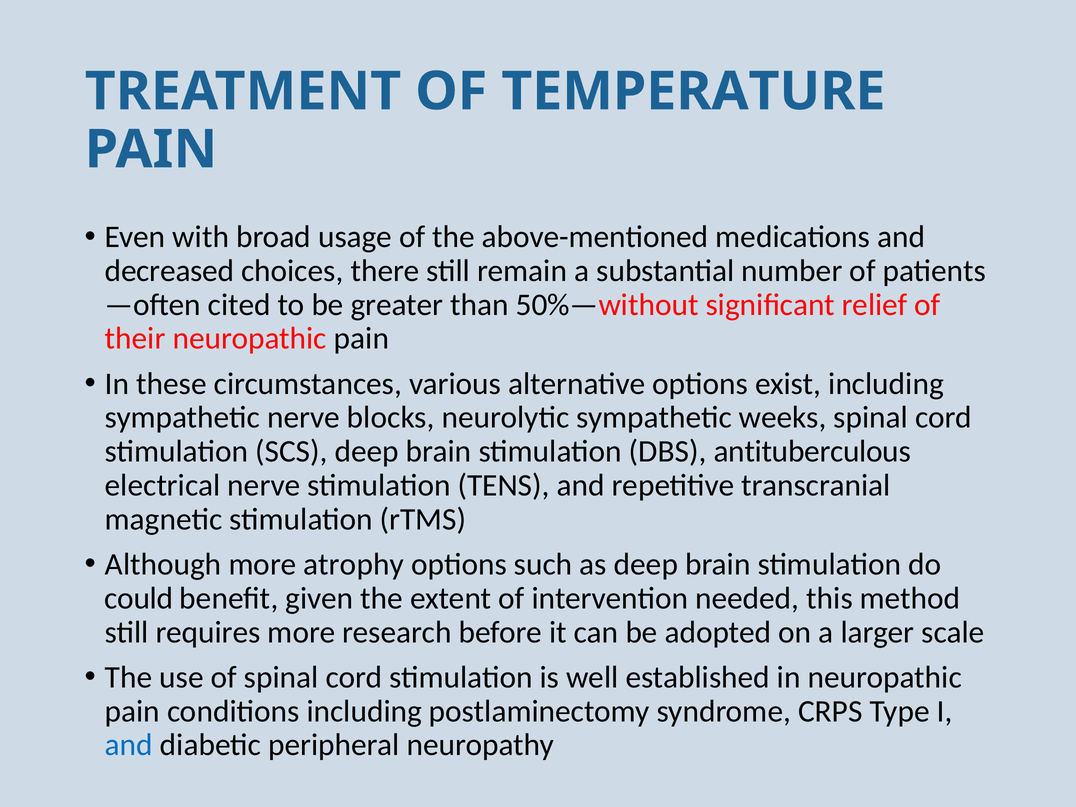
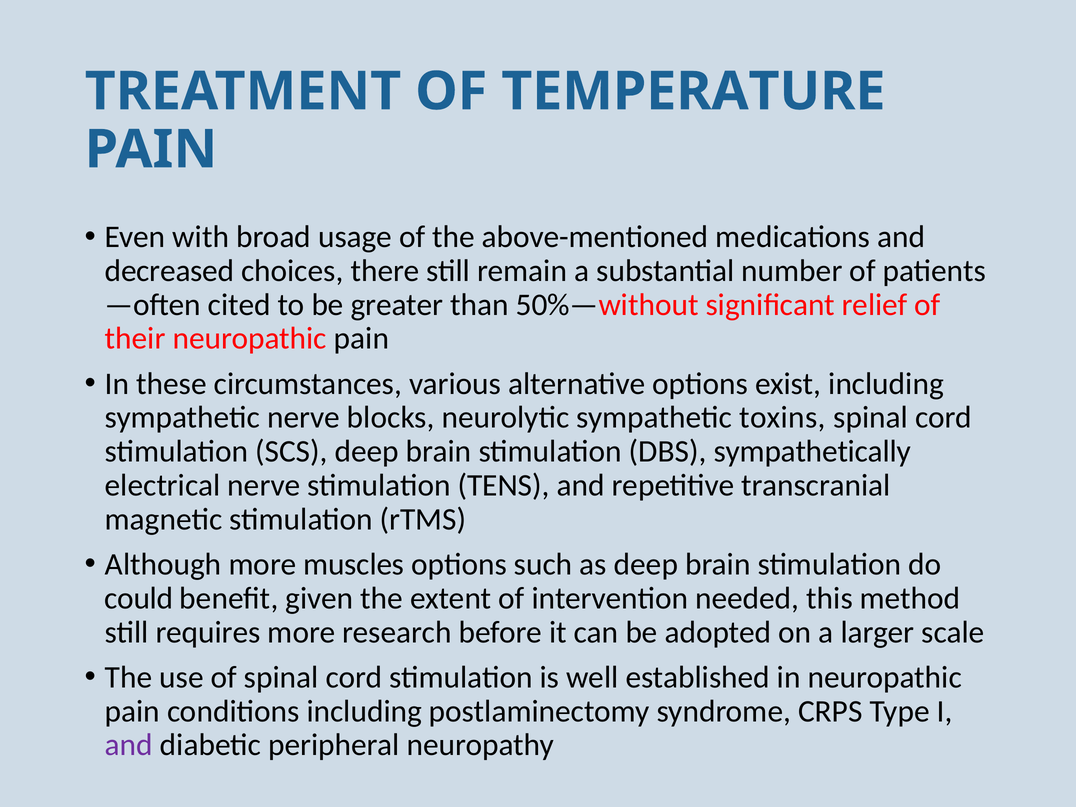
weeks: weeks -> toxins
antituberculous: antituberculous -> sympathetically
atrophy: atrophy -> muscles
and at (129, 745) colour: blue -> purple
